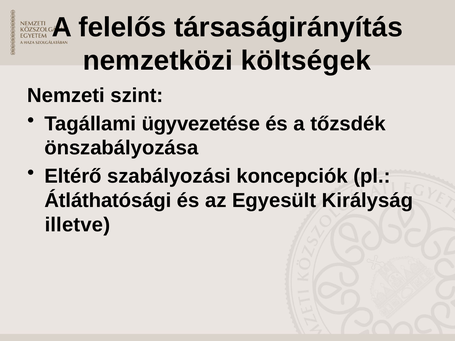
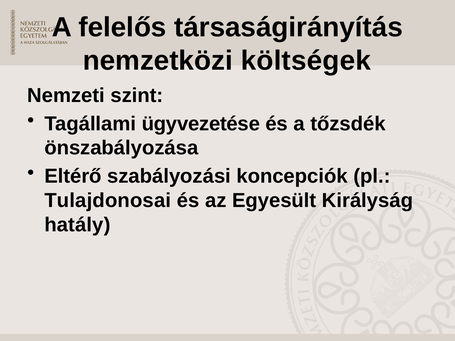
Átláthatósági: Átláthatósági -> Tulajdonosai
illetve: illetve -> hatály
